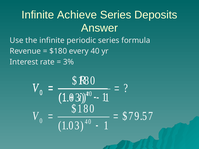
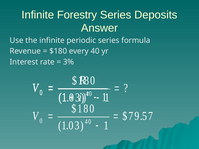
Achieve: Achieve -> Forestry
